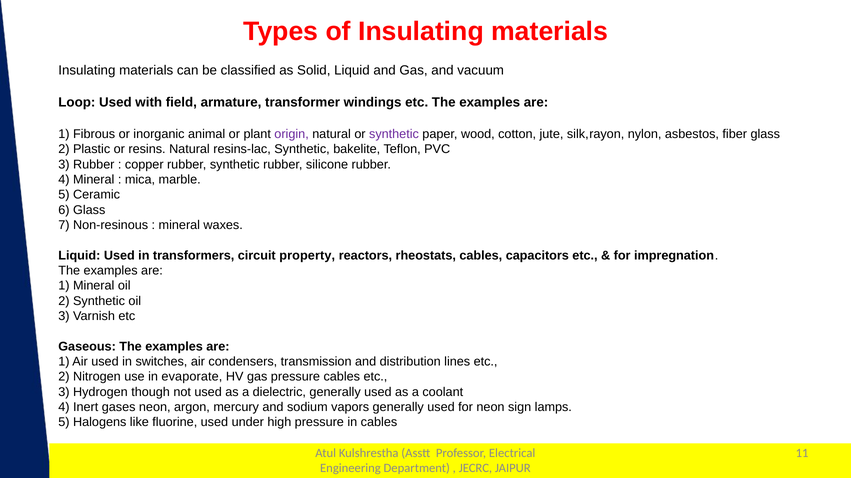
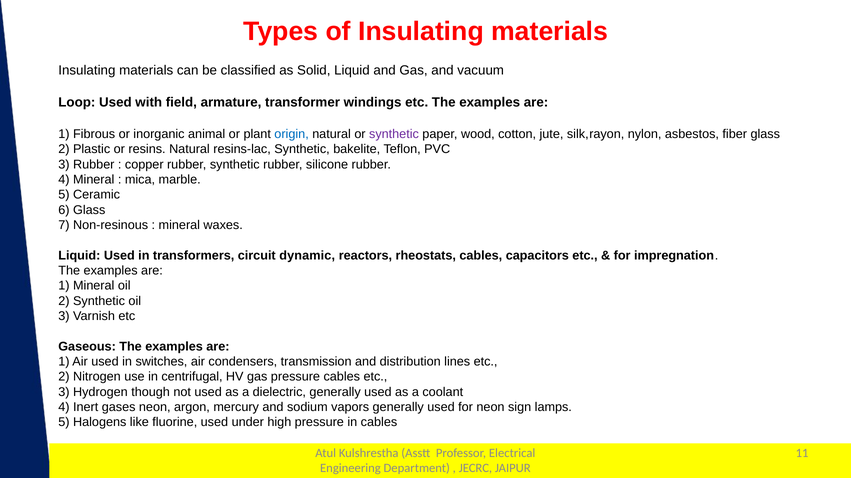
origin colour: purple -> blue
property: property -> dynamic
evaporate: evaporate -> centrifugal
